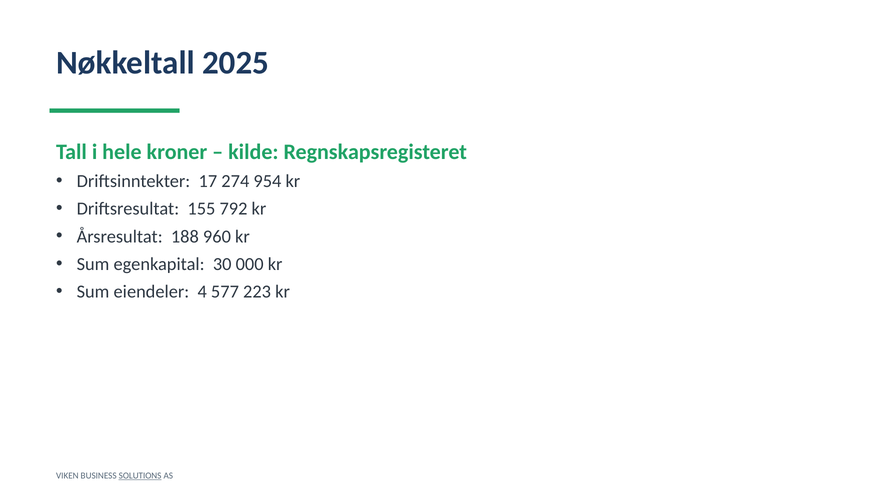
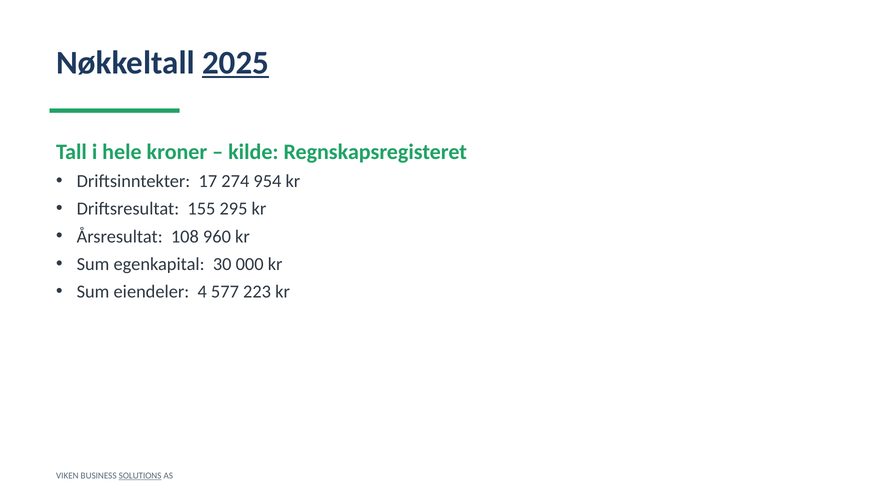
2025 underline: none -> present
792: 792 -> 295
188: 188 -> 108
